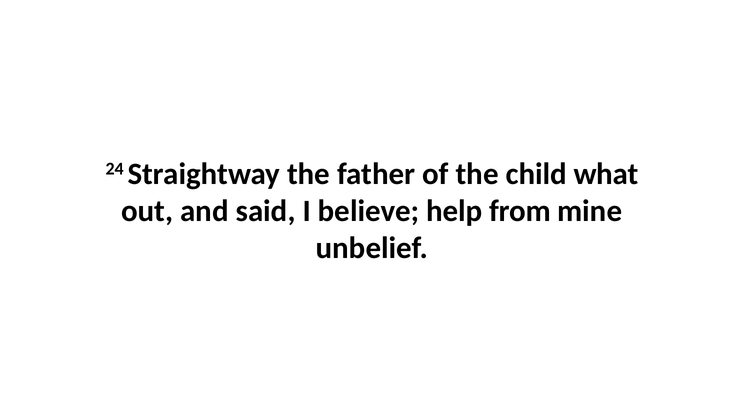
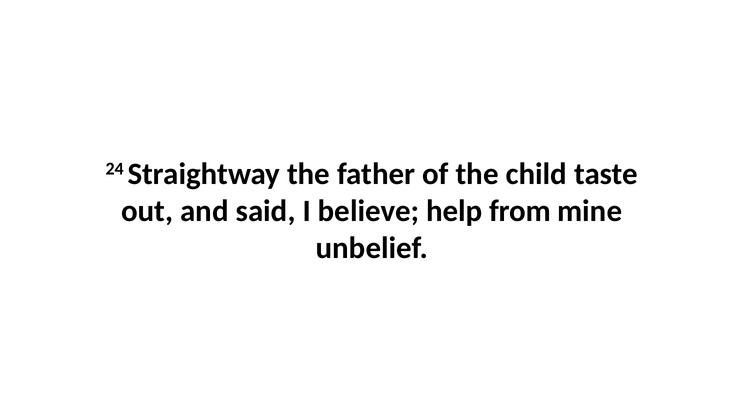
what: what -> taste
